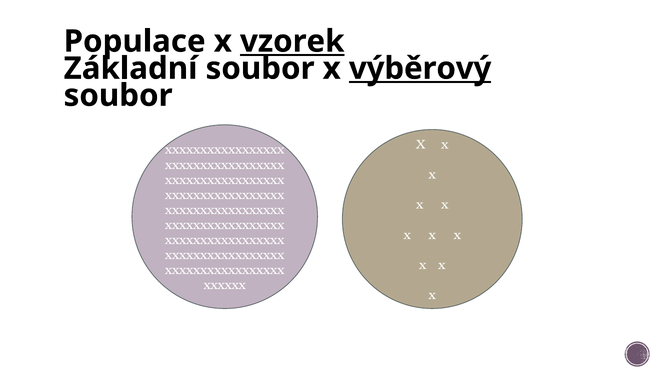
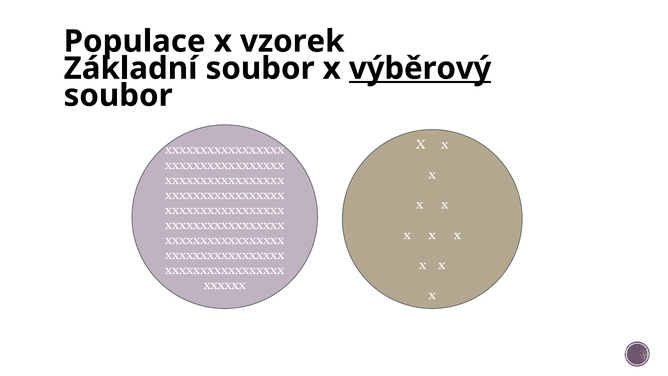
vzorek underline: present -> none
